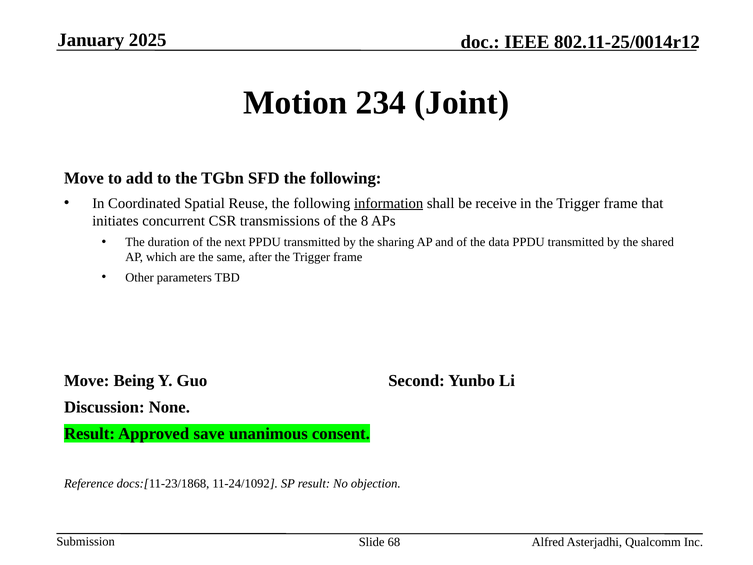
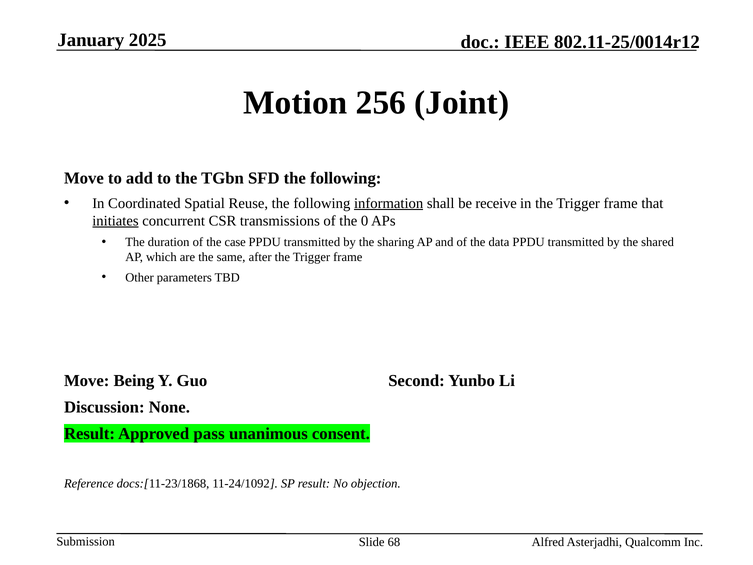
234: 234 -> 256
initiates underline: none -> present
8: 8 -> 0
next: next -> case
save: save -> pass
